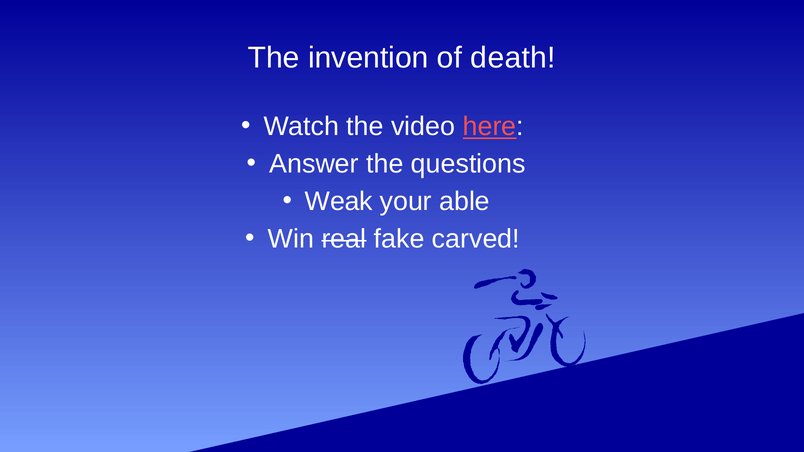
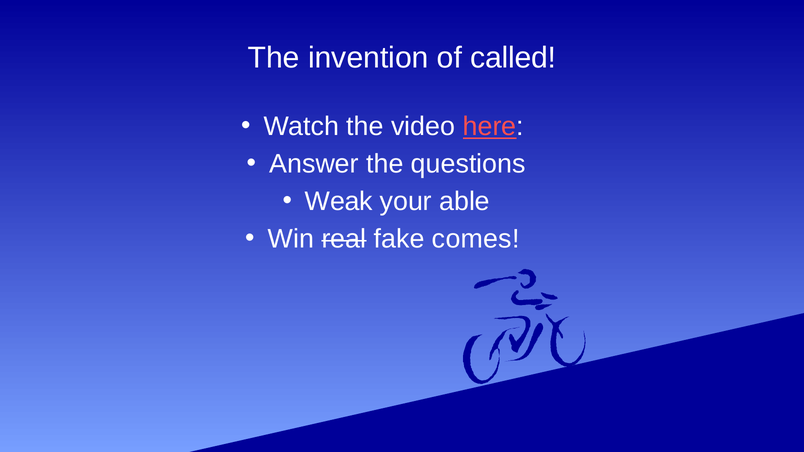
death: death -> called
carved: carved -> comes
